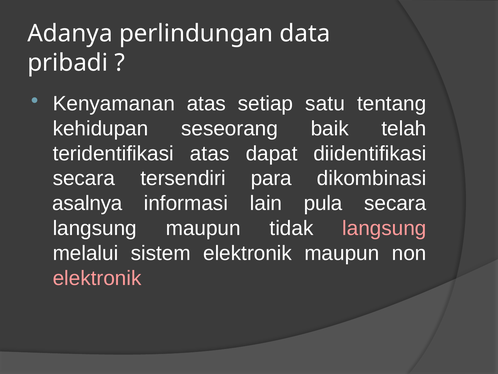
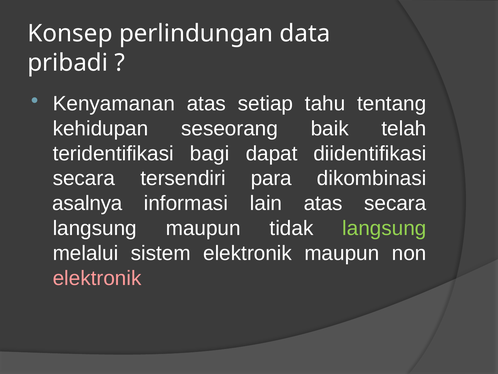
Adanya: Adanya -> Konsep
satu: satu -> tahu
teridentifikasi atas: atas -> bagi
lain pula: pula -> atas
langsung at (384, 228) colour: pink -> light green
